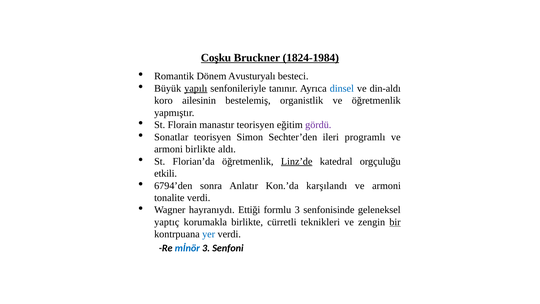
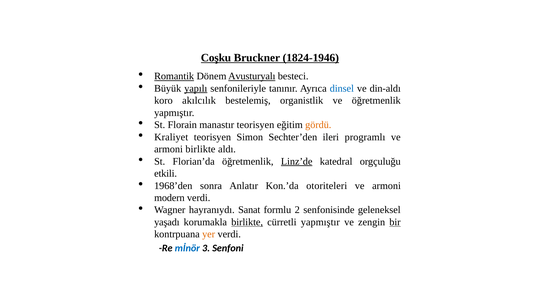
1824-1984: 1824-1984 -> 1824-1946
Romantik underline: none -> present
Avusturyalı underline: none -> present
ailesinin: ailesinin -> akılcılık
gördü colour: purple -> orange
Sonatlar: Sonatlar -> Kraliyet
6794’den: 6794’den -> 1968’den
karşılandı: karşılandı -> otoriteleri
tonalite: tonalite -> modern
Ettiği: Ettiği -> Sanat
formlu 3: 3 -> 2
yaptıç: yaptıç -> yaşadı
birlikte at (247, 222) underline: none -> present
cürretli teknikleri: teknikleri -> yapmıştır
yer colour: blue -> orange
